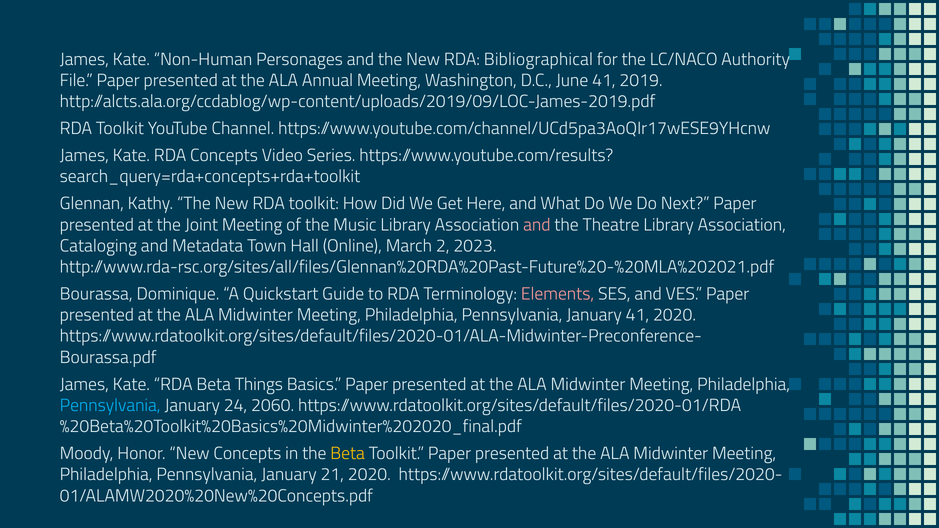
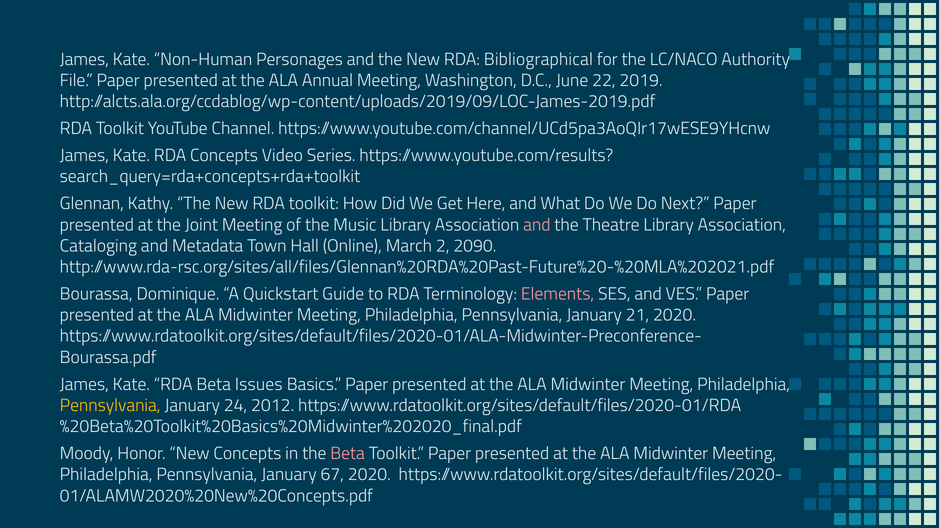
June 41: 41 -> 22
2023: 2023 -> 2090
January 41: 41 -> 21
Things: Things -> Issues
Pennsylvania at (110, 406) colour: light blue -> yellow
2060: 2060 -> 2012
Beta at (348, 454) colour: yellow -> pink
21: 21 -> 67
